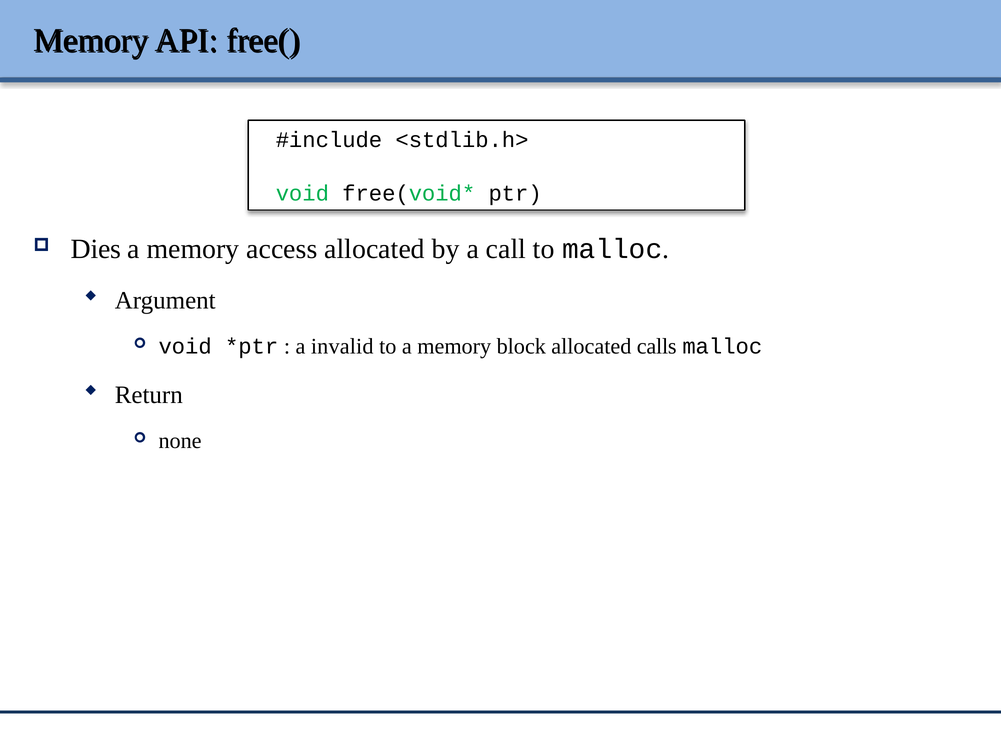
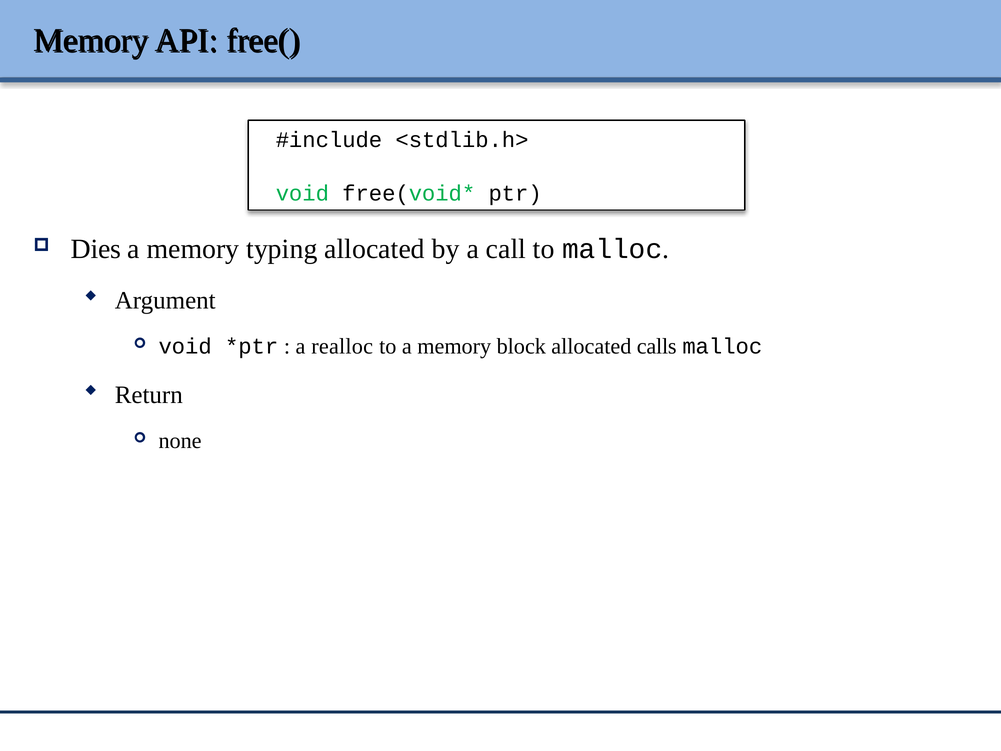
access: access -> typing
invalid: invalid -> realloc
